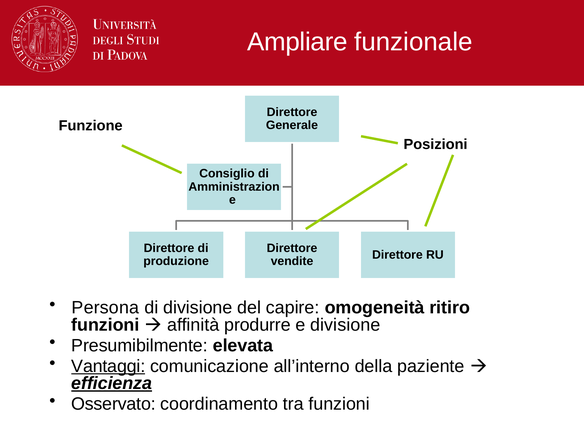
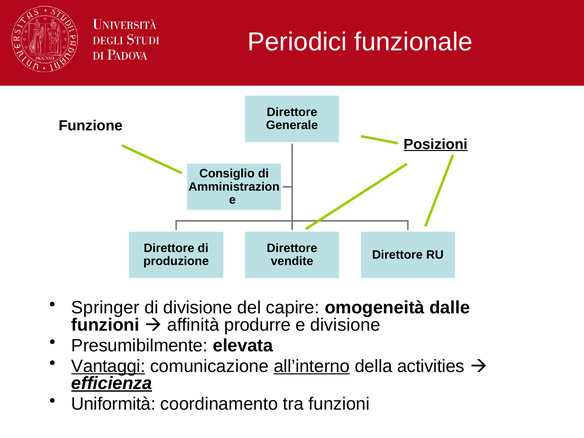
Ampliare: Ampliare -> Periodici
Posizioni underline: none -> present
Persona: Persona -> Springer
ritiro: ritiro -> dalle
all’interno underline: none -> present
paziente: paziente -> activities
Osservato: Osservato -> Uniformità
